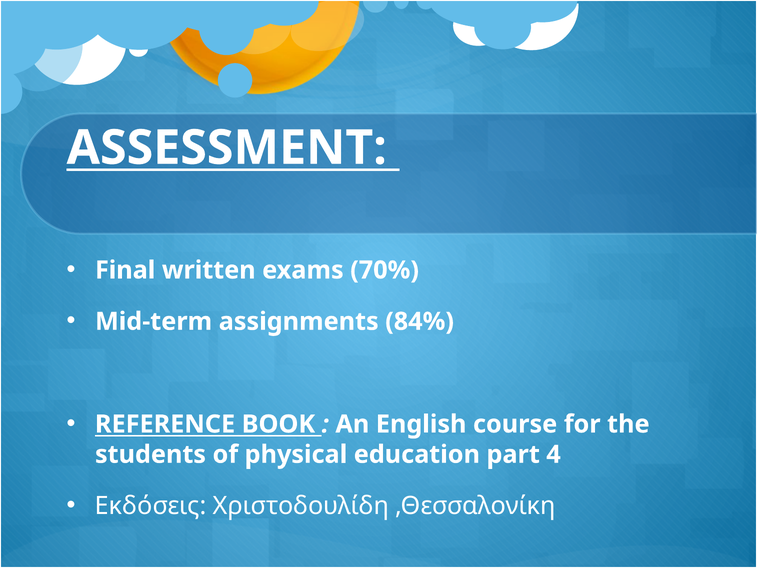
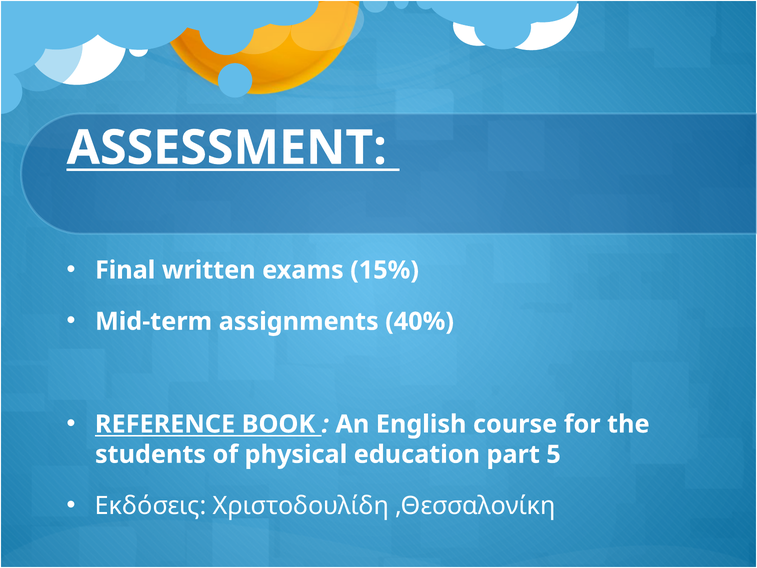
70%: 70% -> 15%
84%: 84% -> 40%
4: 4 -> 5
